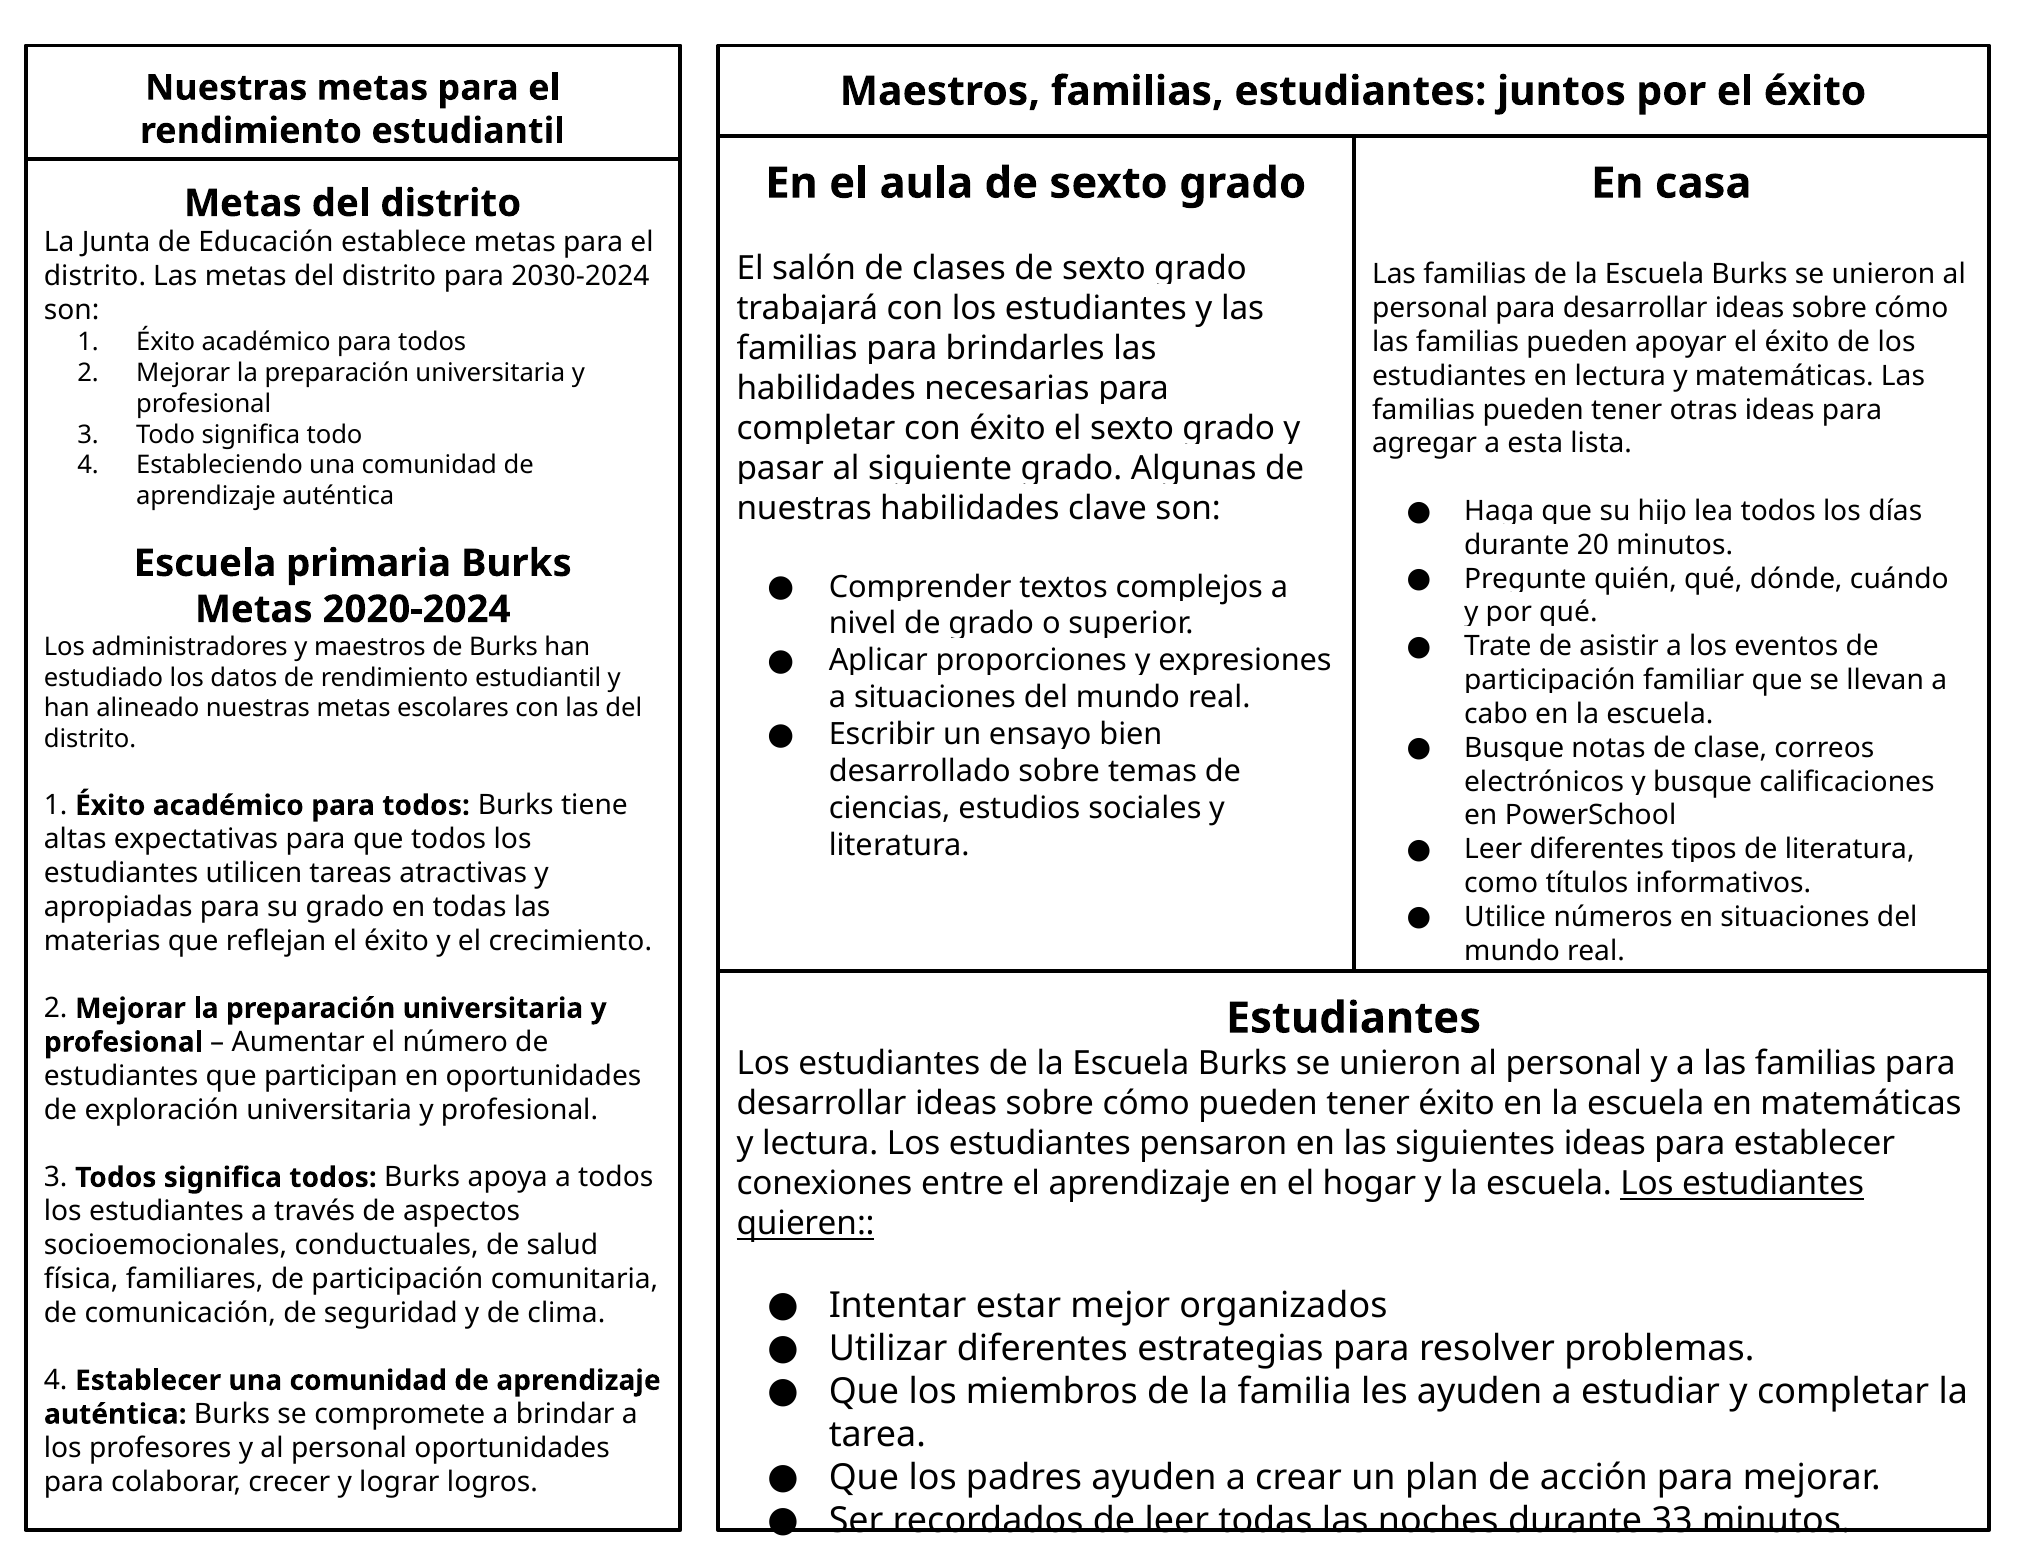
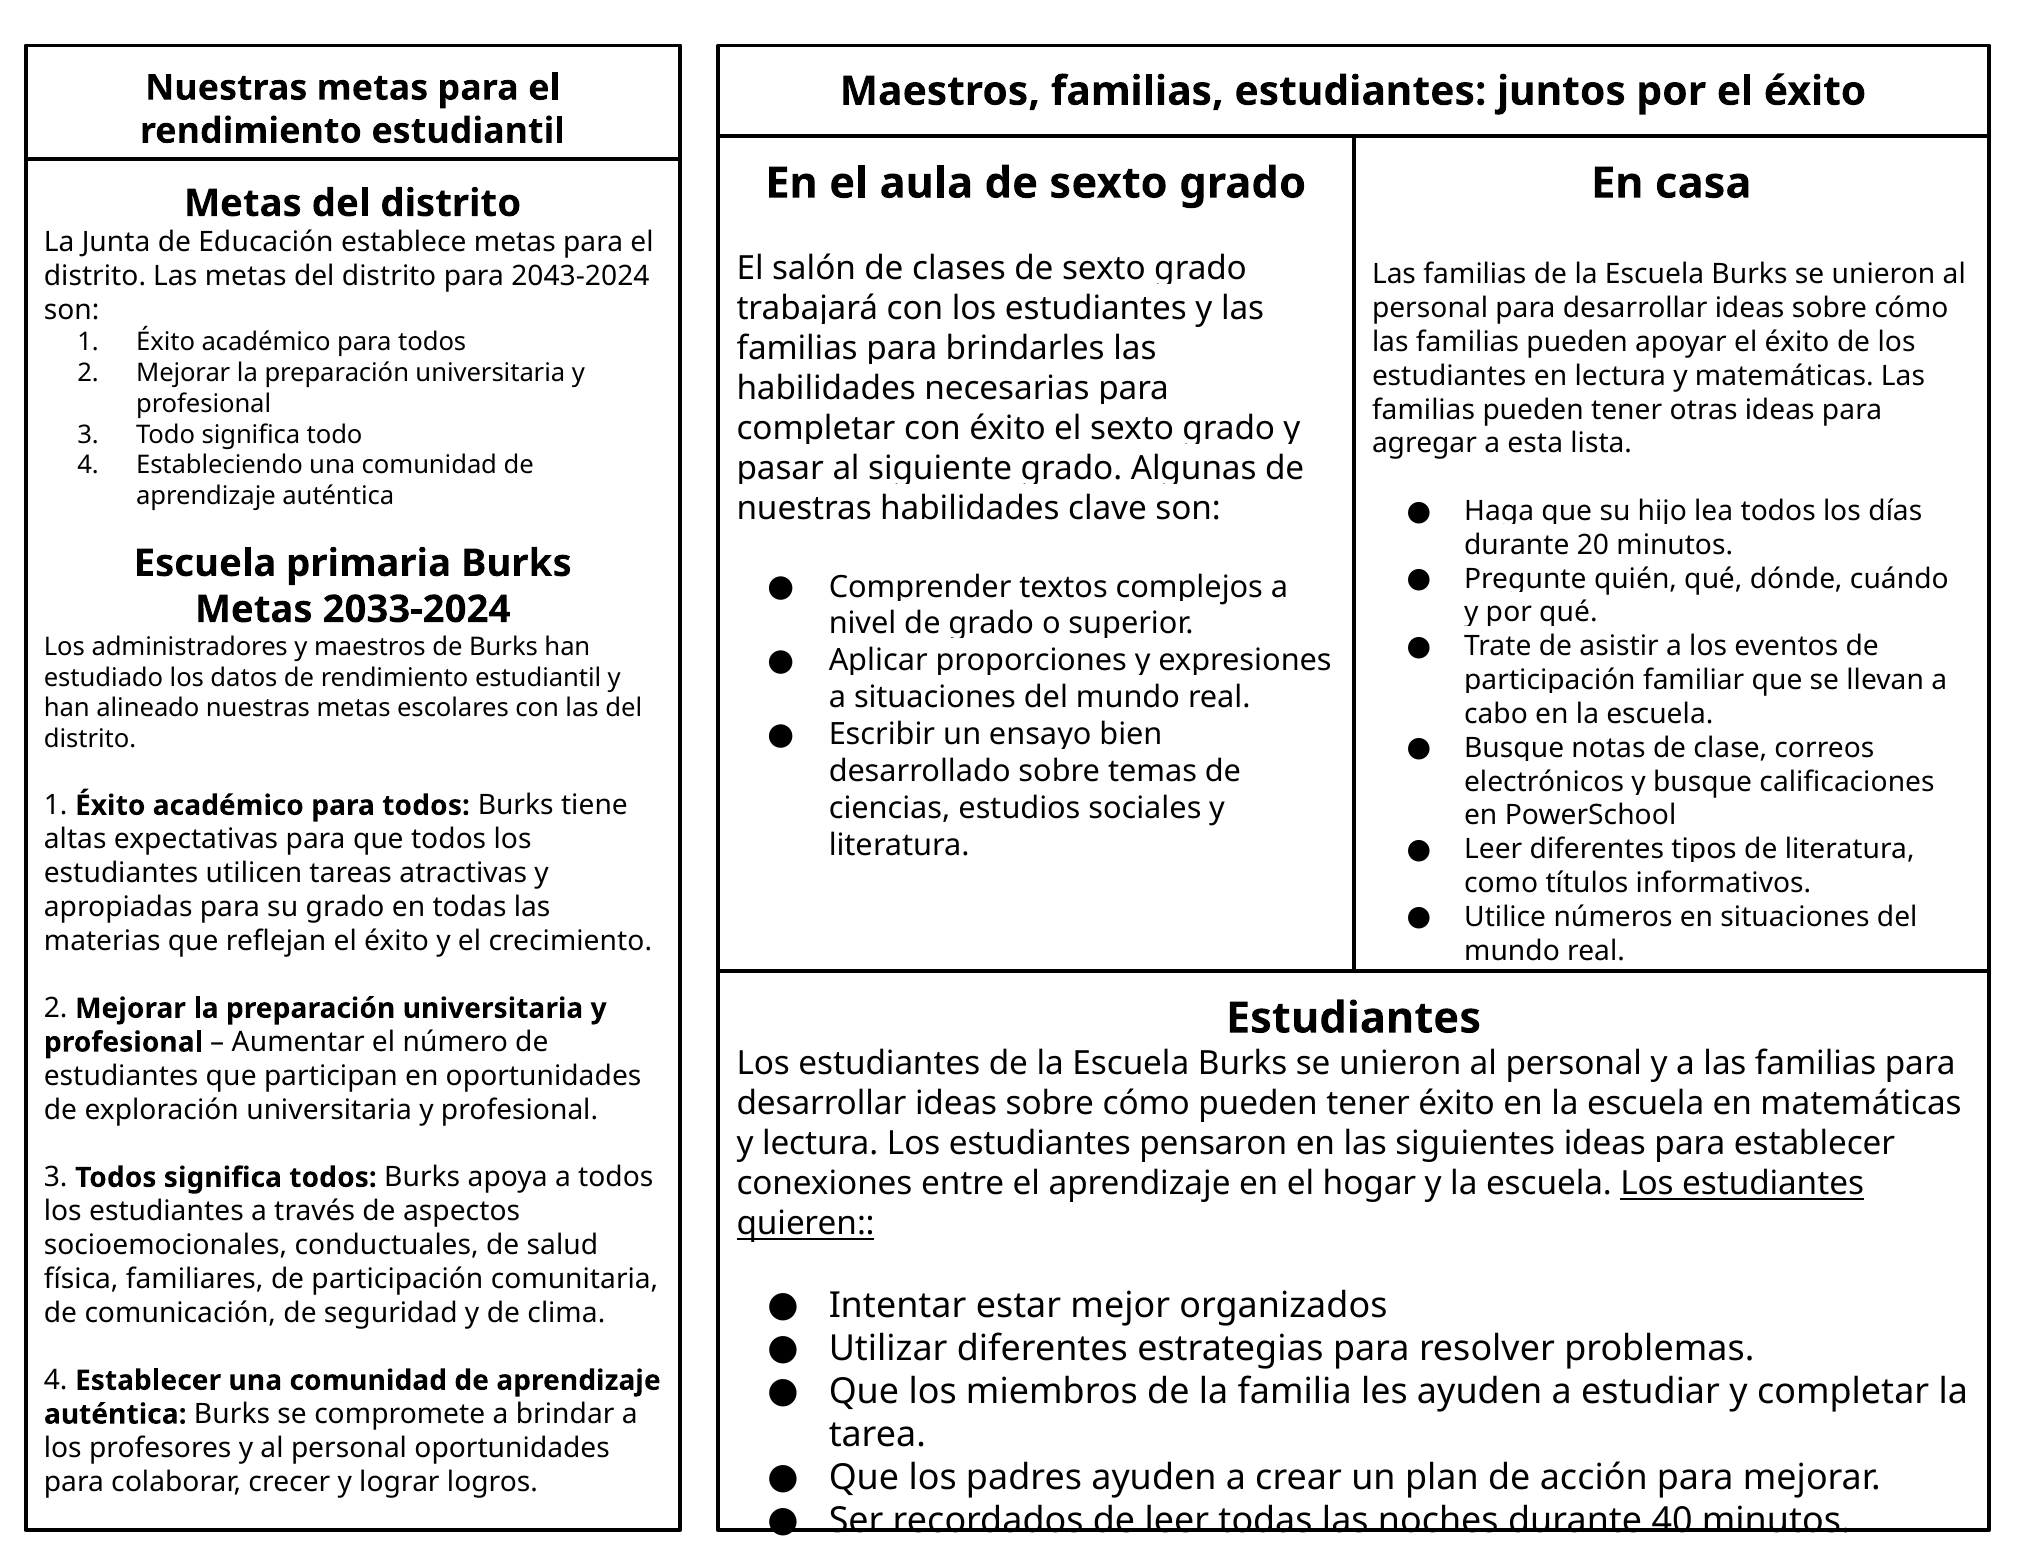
2030-2024: 2030-2024 -> 2043-2024
2020-2024: 2020-2024 -> 2033-2024
33: 33 -> 40
